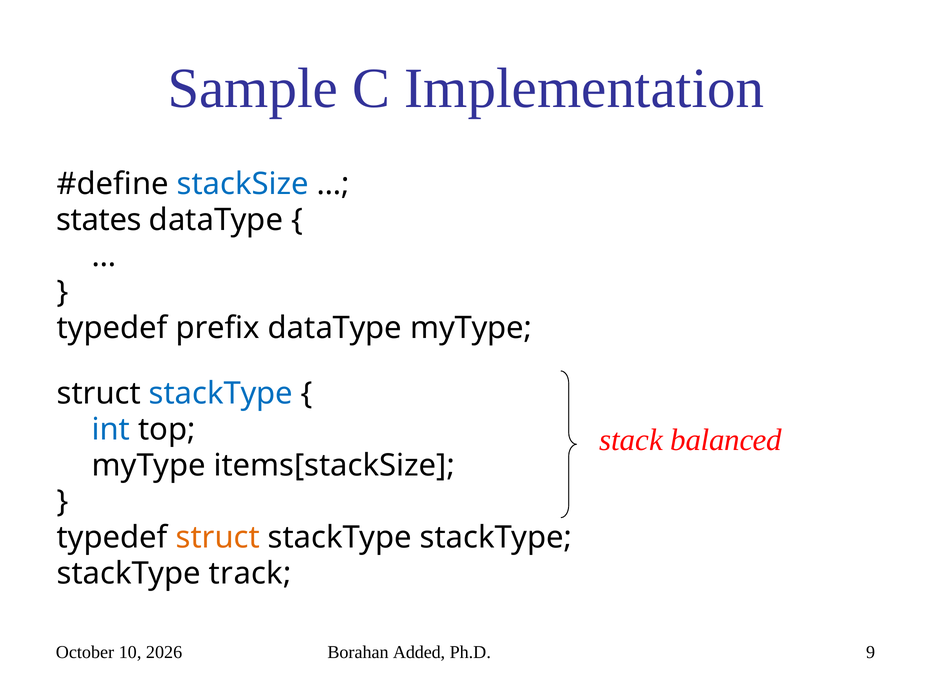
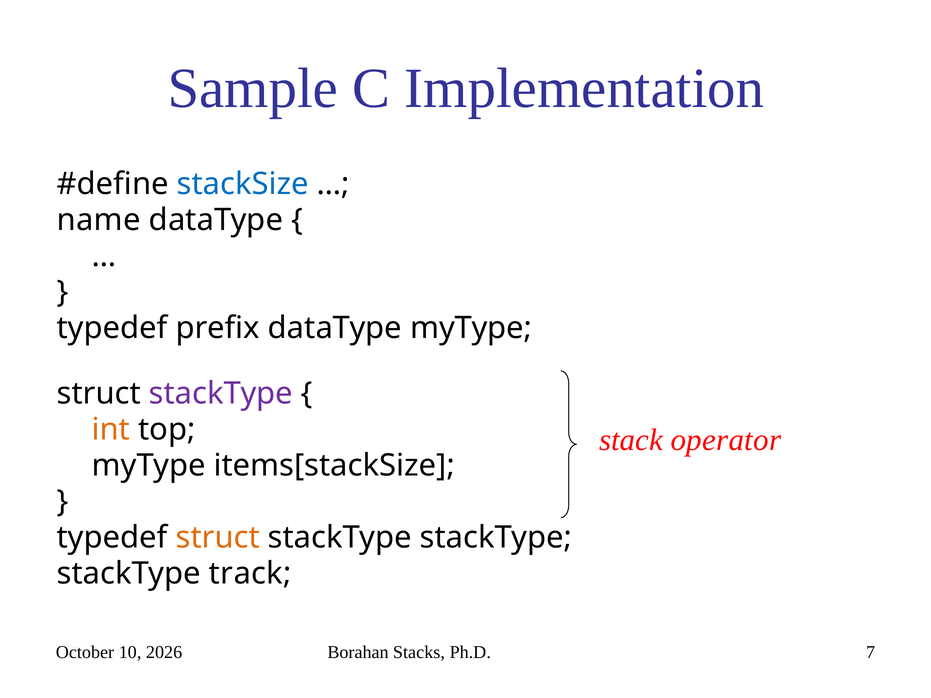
states: states -> name
stackType at (221, 394) colour: blue -> purple
int colour: blue -> orange
balanced: balanced -> operator
Added: Added -> Stacks
9: 9 -> 7
